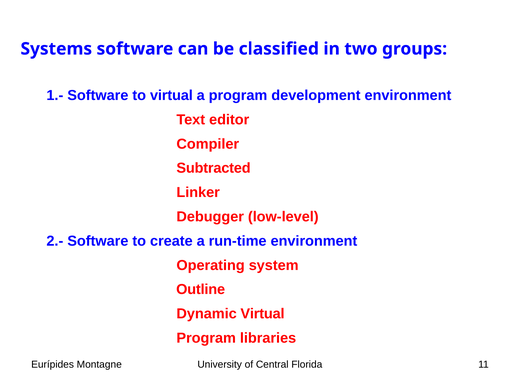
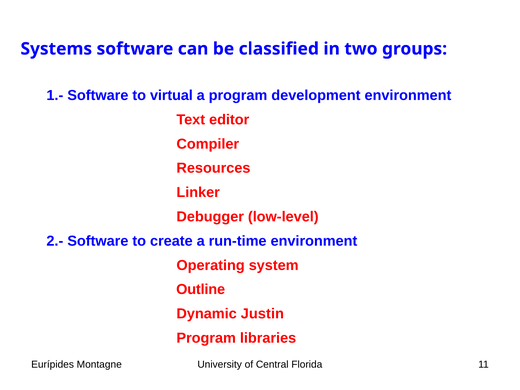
Subtracted: Subtracted -> Resources
Dynamic Virtual: Virtual -> Justin
